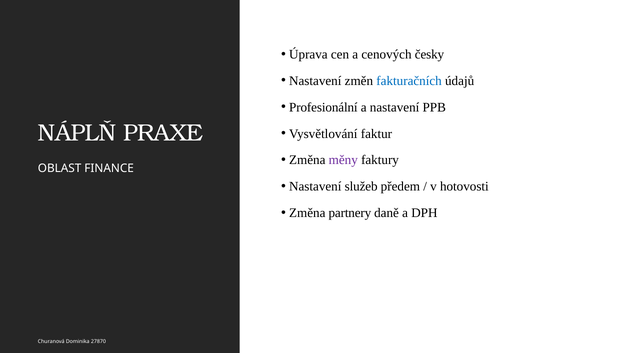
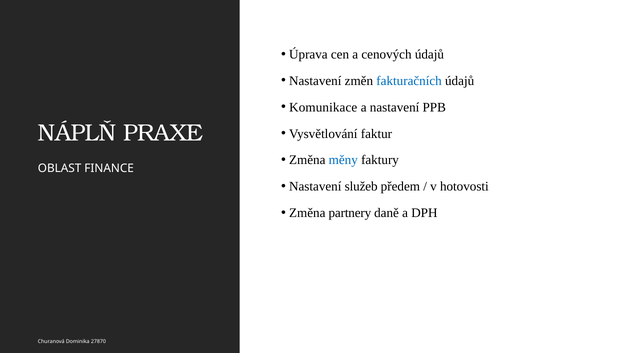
cenových česky: česky -> údajů
Profesionální: Profesionální -> Komunikace
měny colour: purple -> blue
